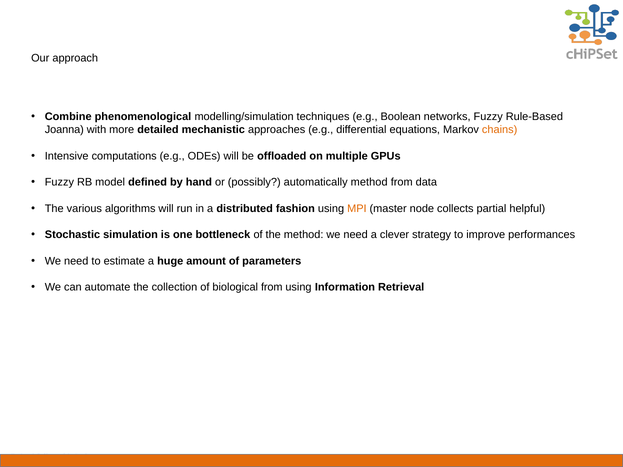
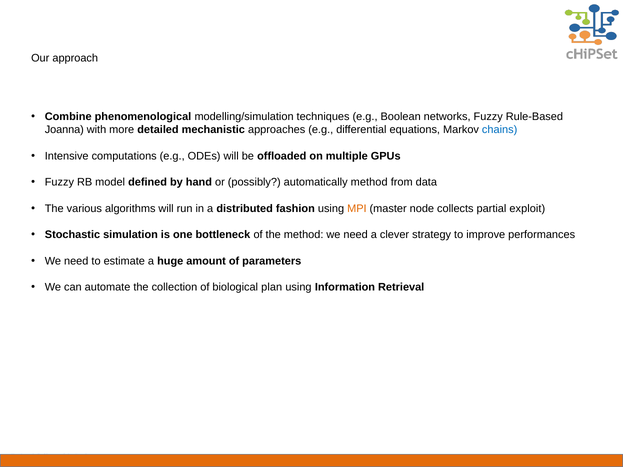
chains colour: orange -> blue
helpful: helpful -> exploit
biological from: from -> plan
